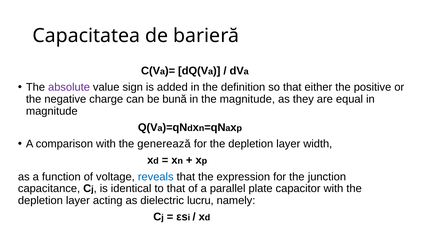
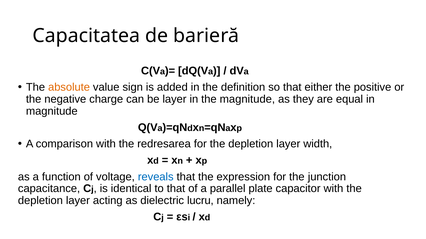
absolute colour: purple -> orange
be bună: bună -> layer
generează: generează -> redresarea
